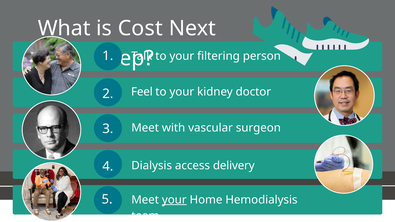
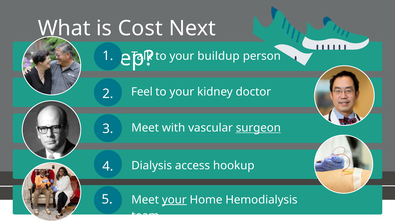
filtering: filtering -> buildup
surgeon underline: none -> present
delivery: delivery -> hookup
